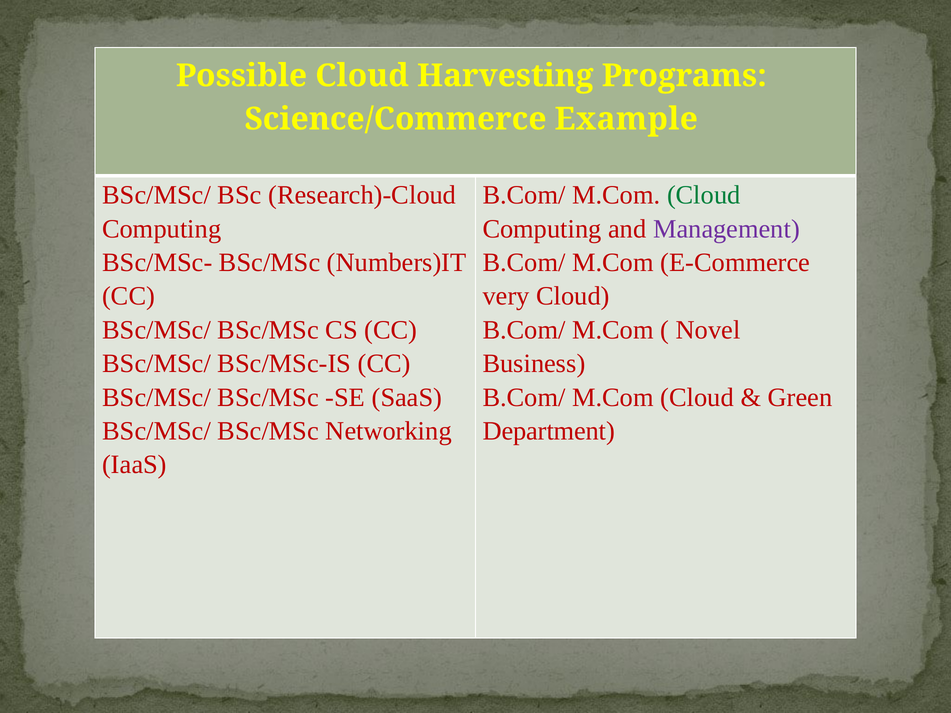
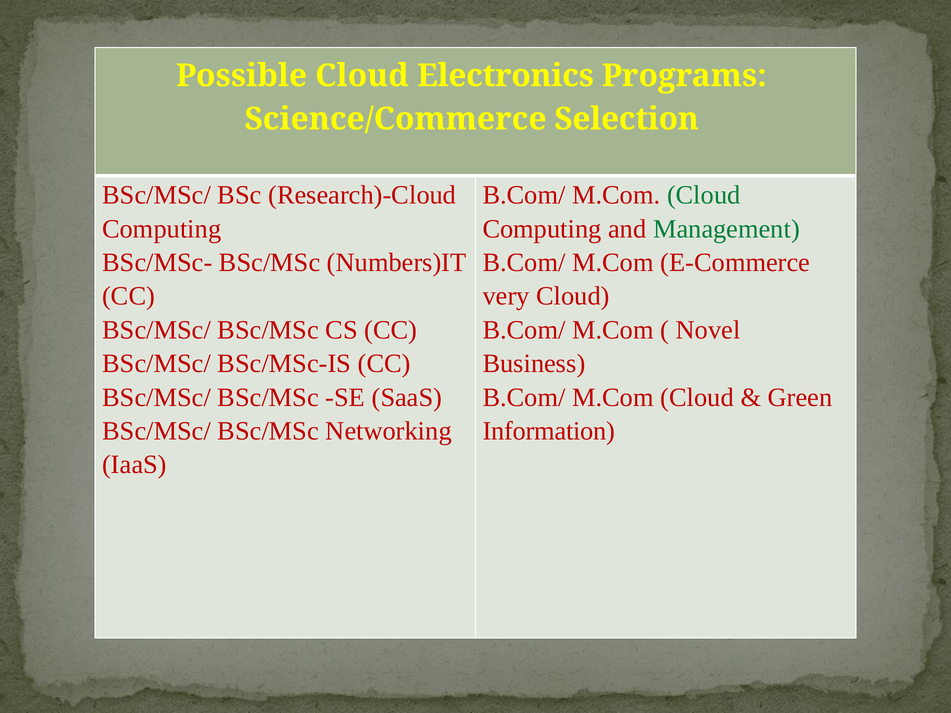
Harvesting: Harvesting -> Electronics
Example: Example -> Selection
Management colour: purple -> green
Department: Department -> Information
